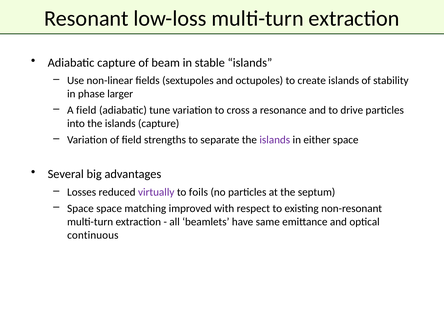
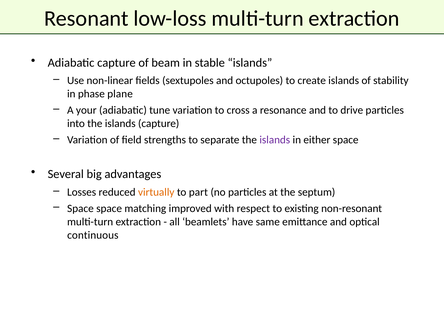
larger: larger -> plane
A field: field -> your
virtually colour: purple -> orange
foils: foils -> part
